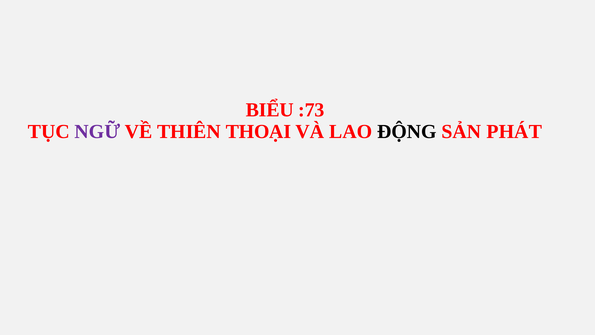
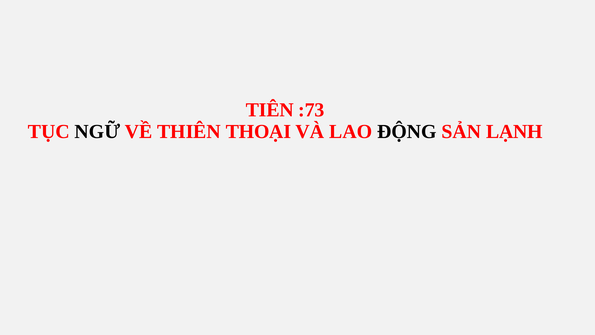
BIỂU: BIỂU -> TIÊN
NGỮ colour: purple -> black
PHÁT: PHÁT -> LẠNH
